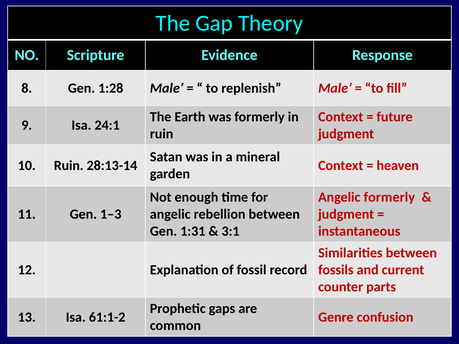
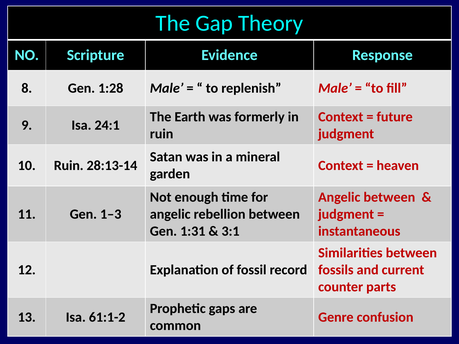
Angelic formerly: formerly -> between
